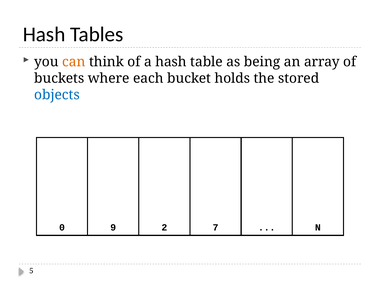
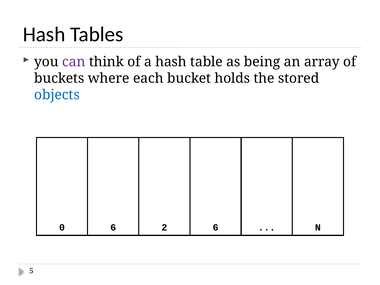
can colour: orange -> purple
0 9: 9 -> 6
2 7: 7 -> 6
